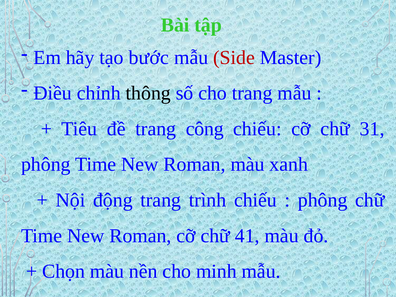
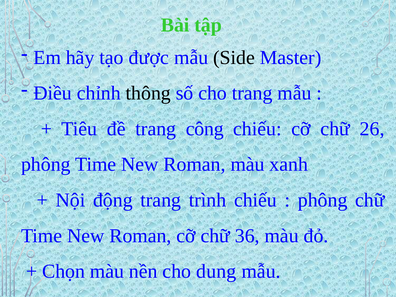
bước: bước -> được
Side colour: red -> black
31: 31 -> 26
41: 41 -> 36
minh: minh -> dung
